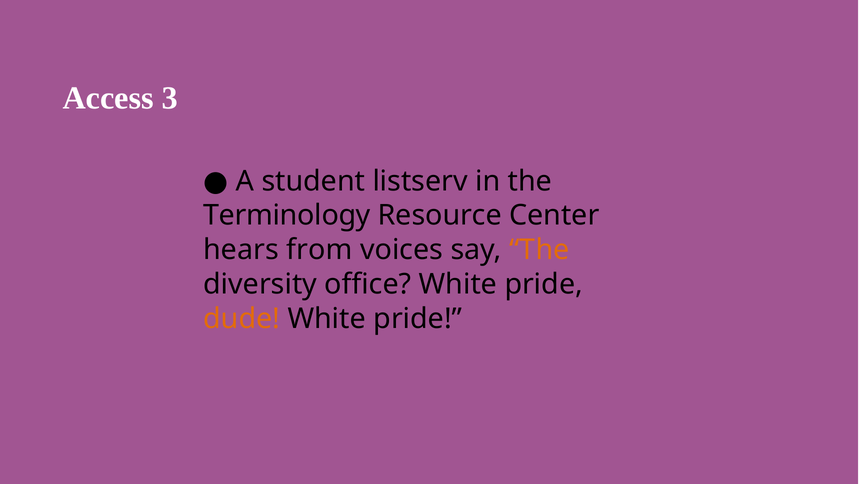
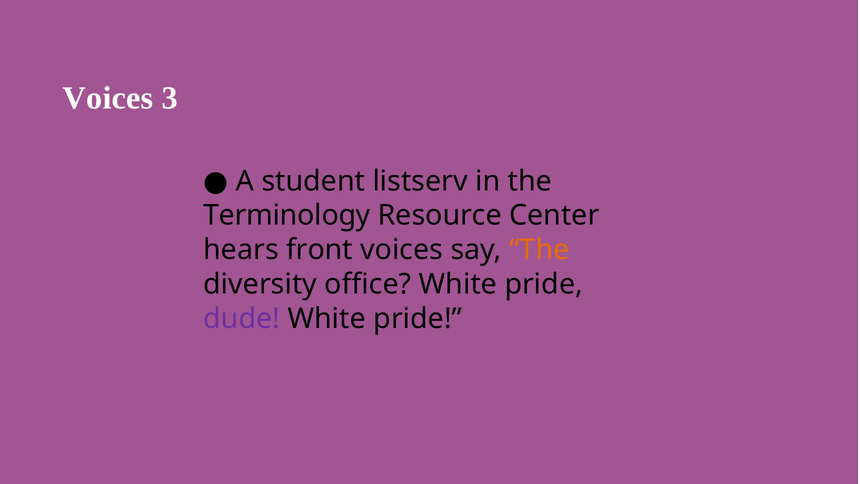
Access at (108, 98): Access -> Voices
from: from -> front
dude colour: orange -> purple
